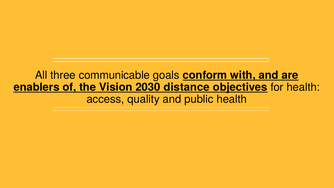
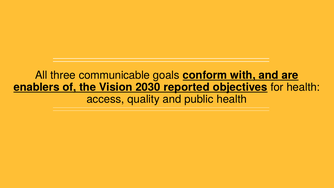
distance: distance -> reported
